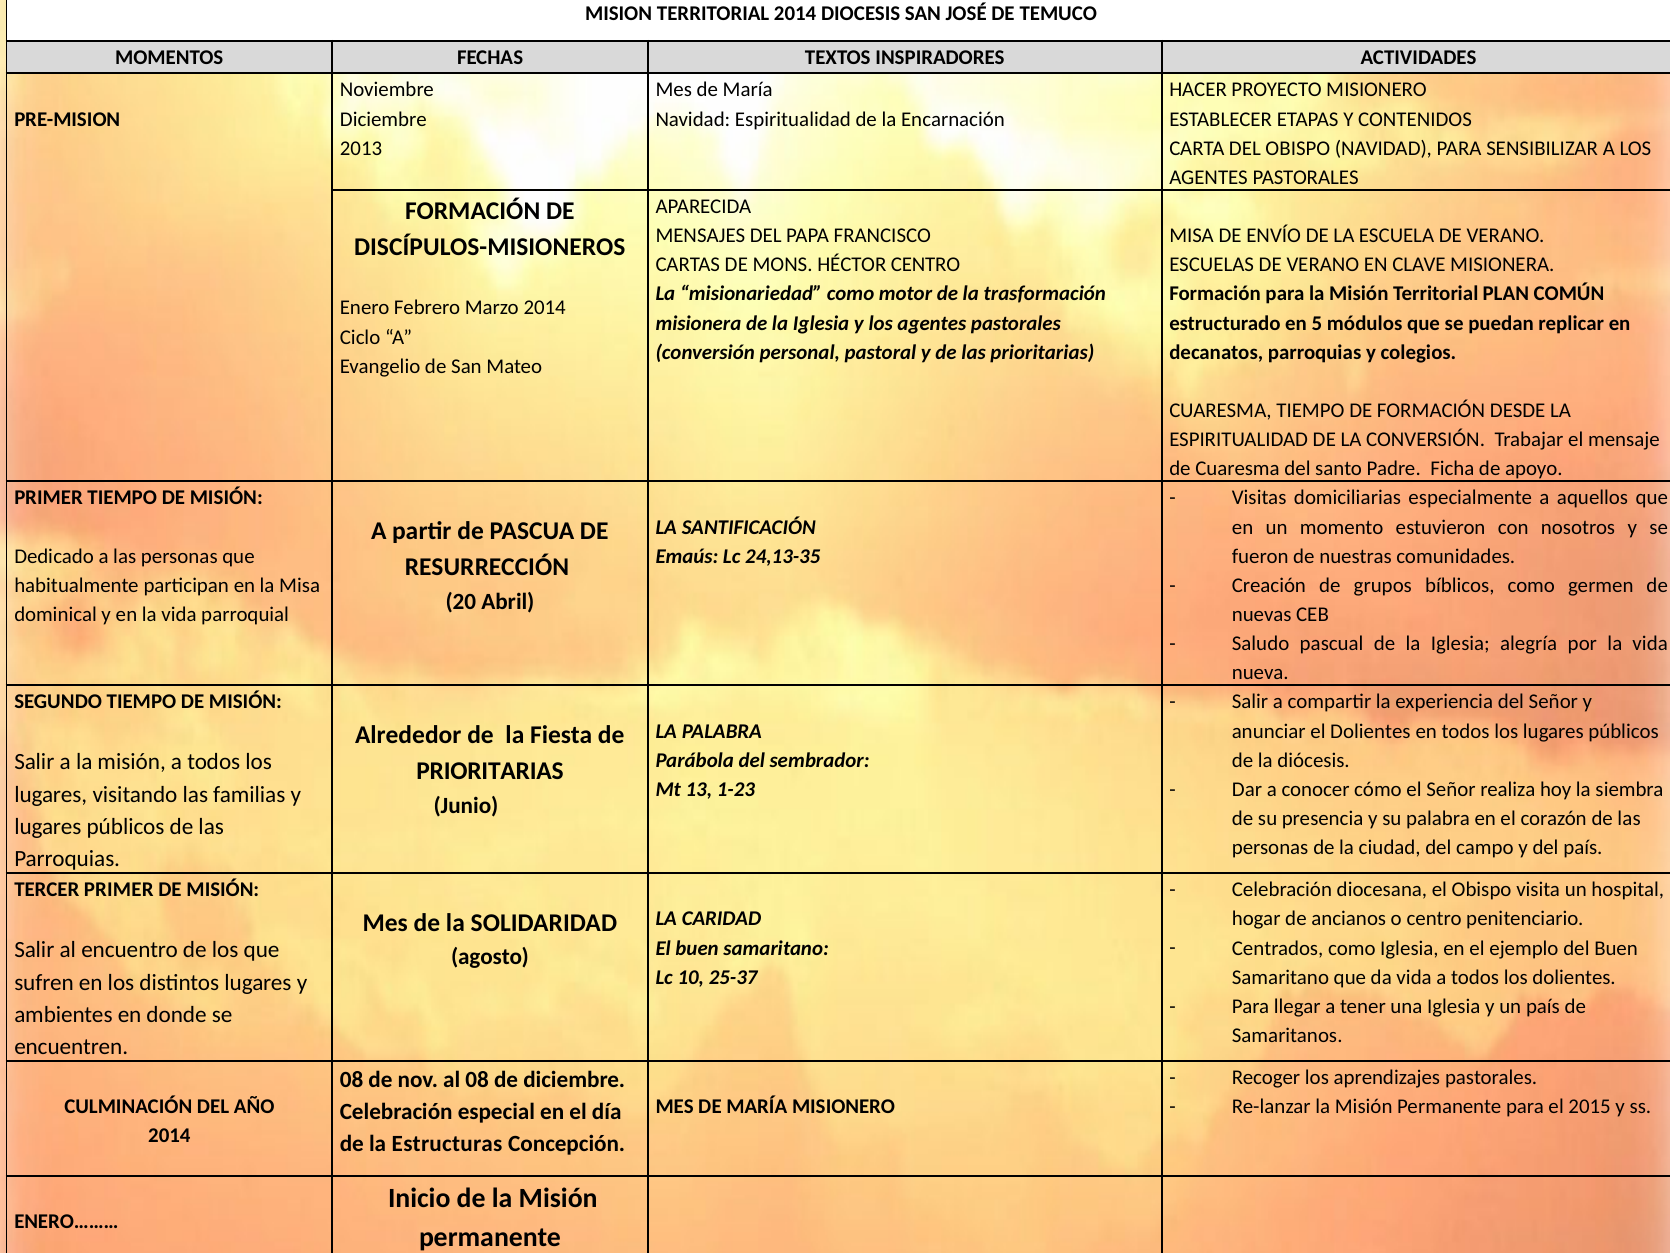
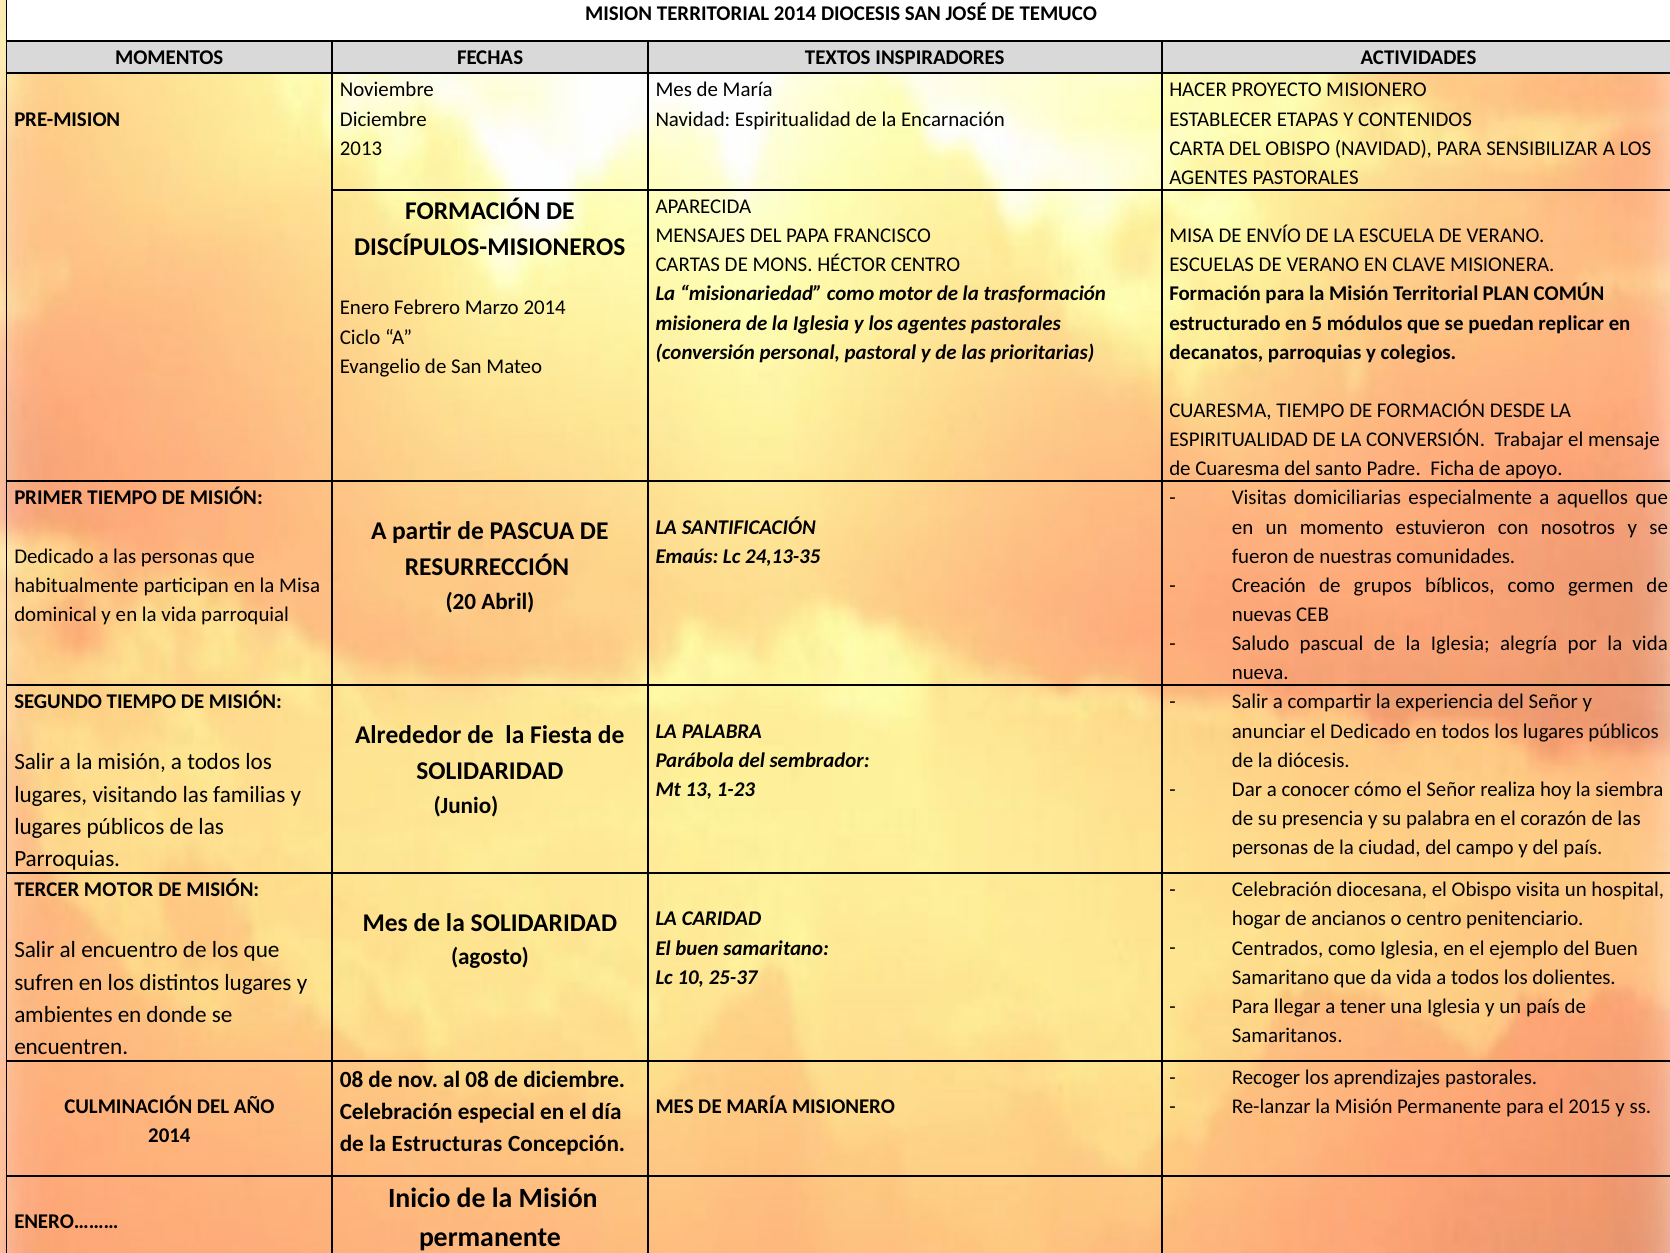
el Dolientes: Dolientes -> Dedicado
PRIORITARIAS at (490, 771): PRIORITARIAS -> SOLIDARIDAD
TERCER PRIMER: PRIMER -> MOTOR
